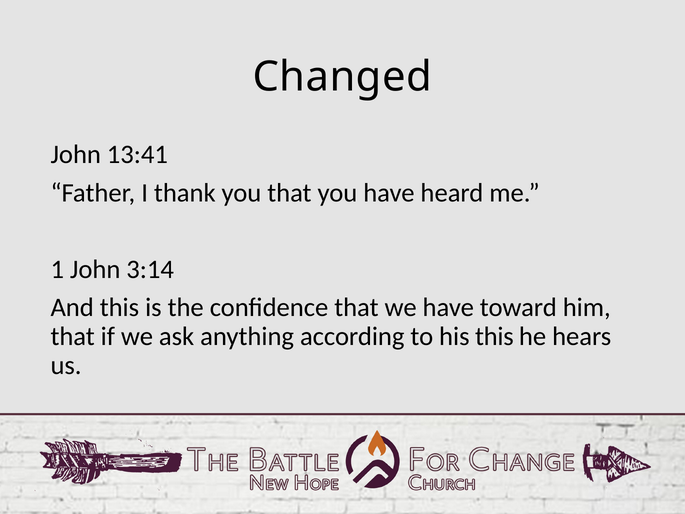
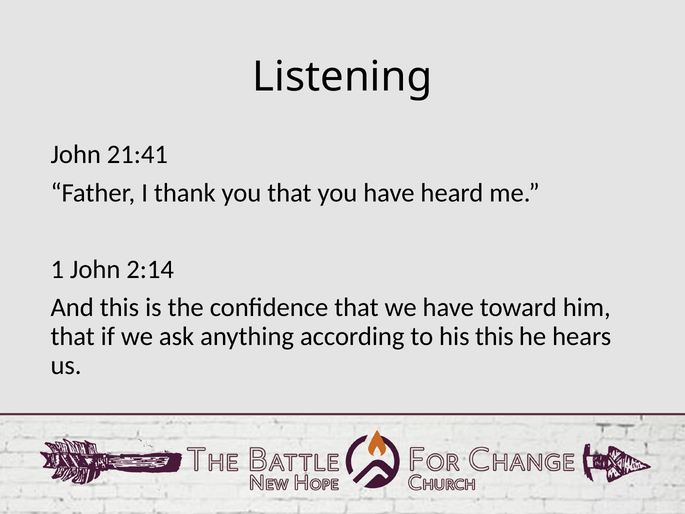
Changed: Changed -> Listening
13:41: 13:41 -> 21:41
3:14: 3:14 -> 2:14
